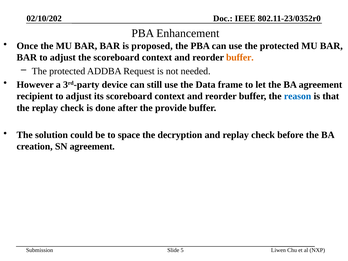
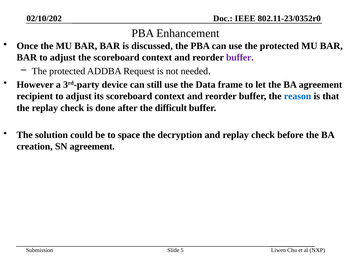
proposed: proposed -> discussed
buffer at (240, 58) colour: orange -> purple
provide: provide -> difficult
